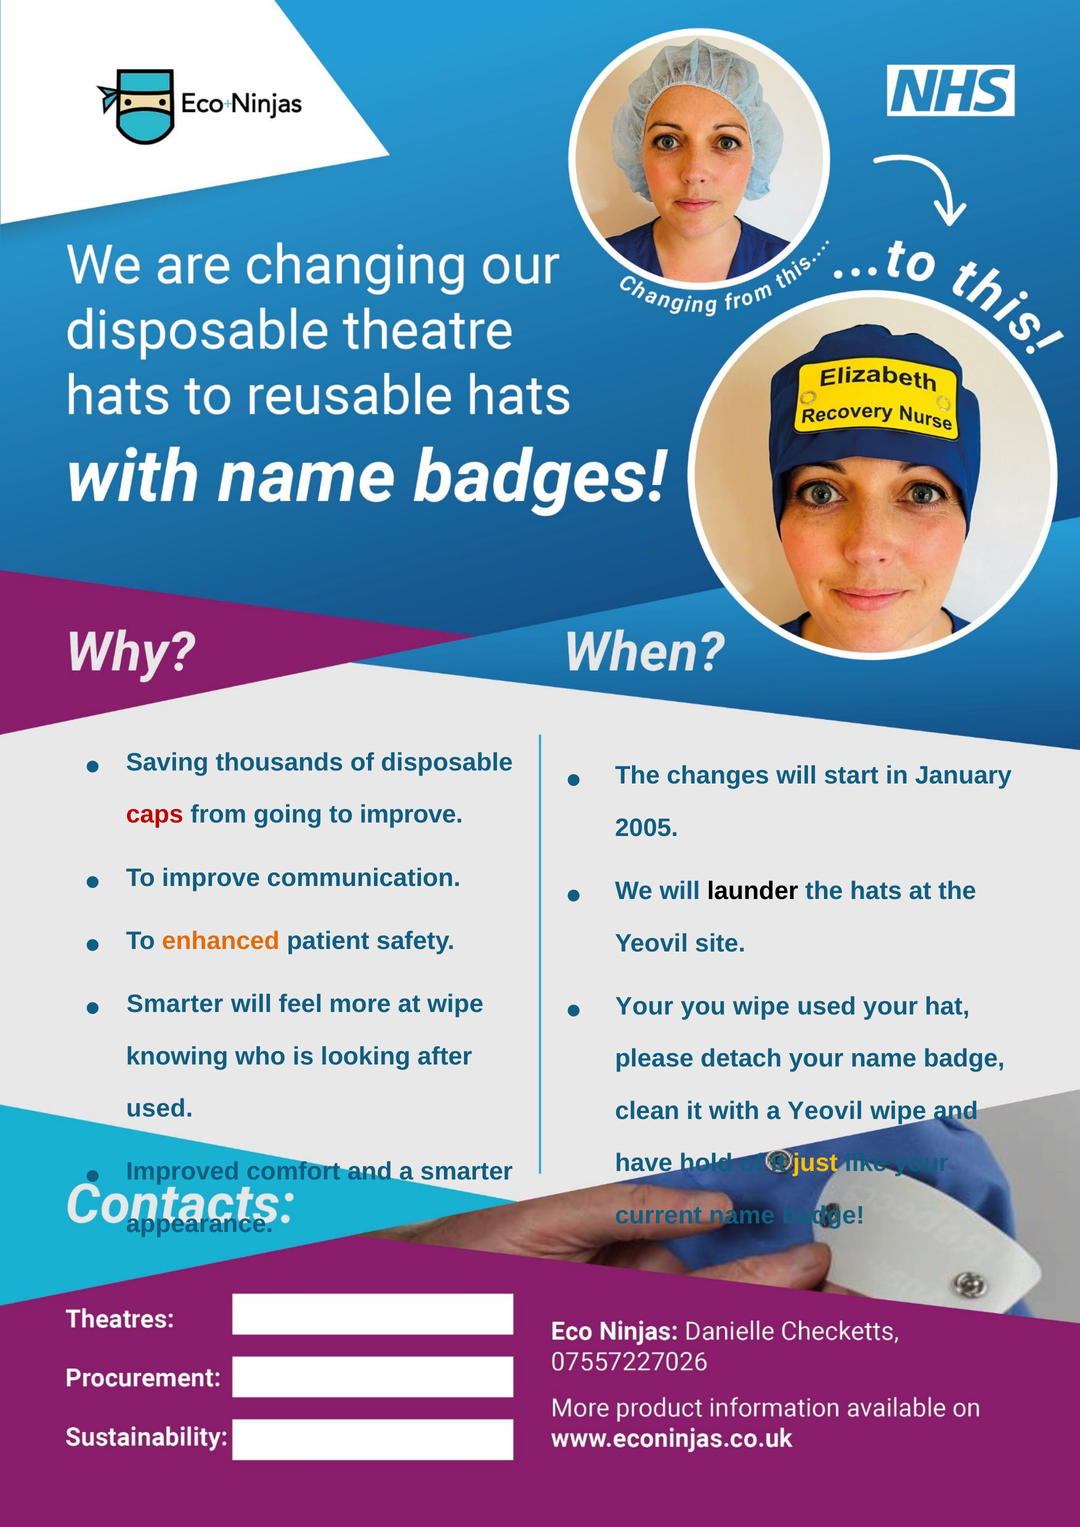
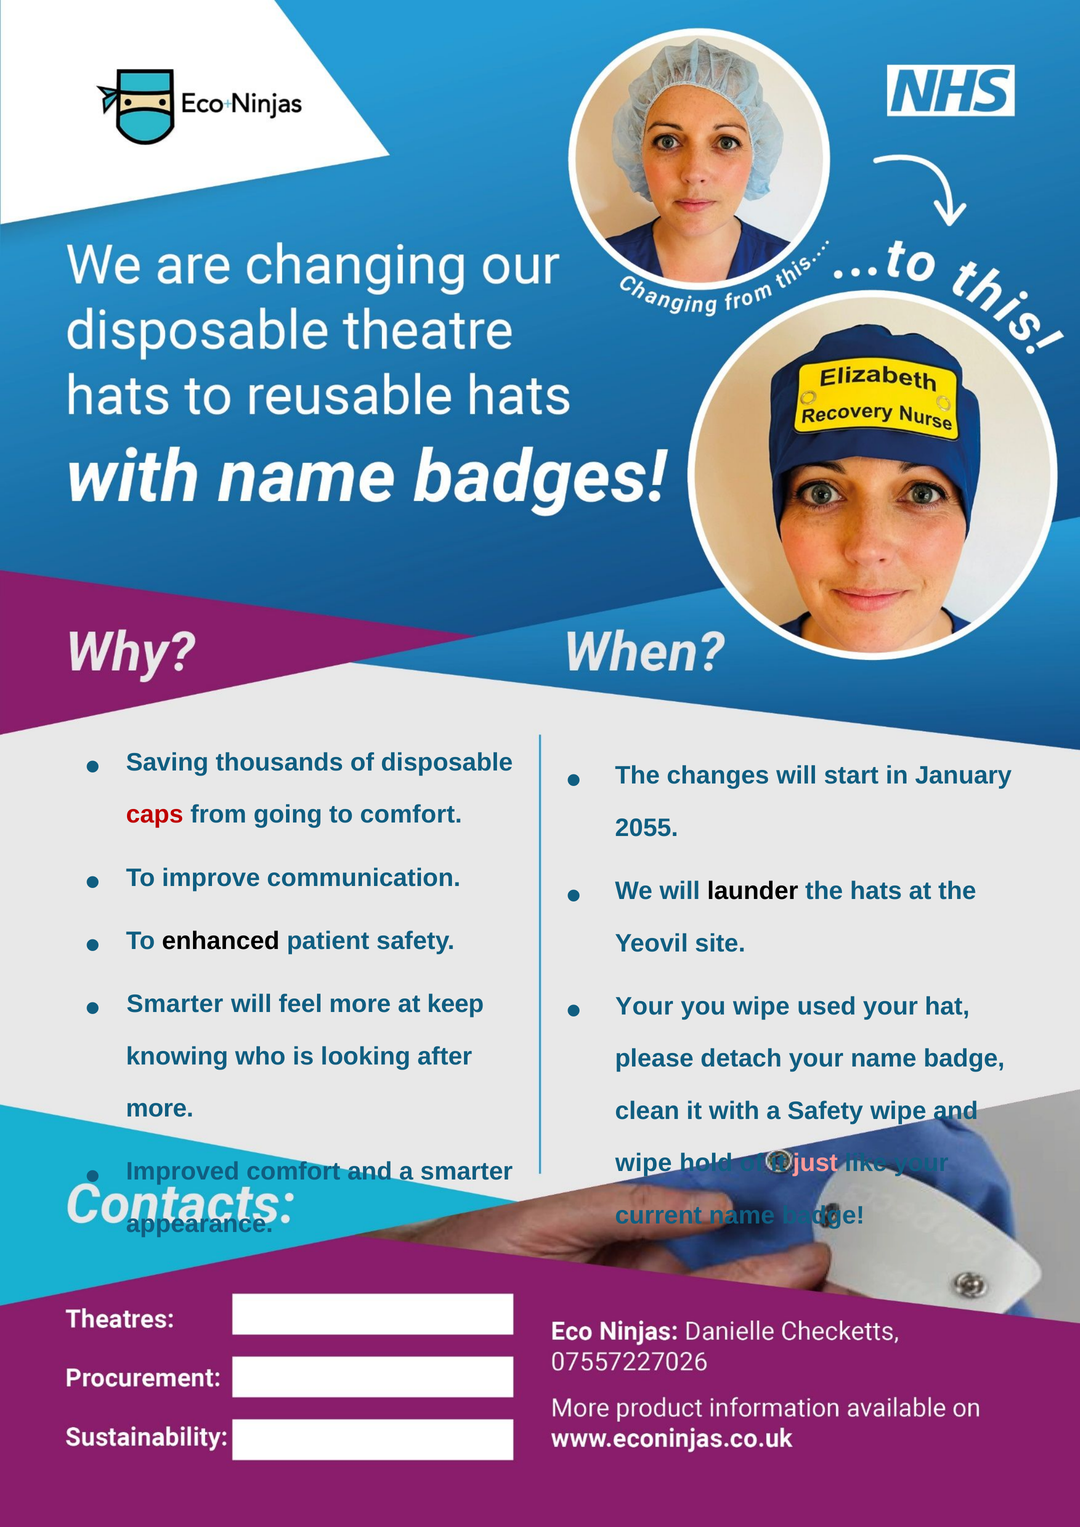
going to improve: improve -> comfort
2005: 2005 -> 2055
enhanced colour: orange -> black
at wipe: wipe -> keep
used at (160, 1109): used -> more
a Yeovil: Yeovil -> Safety
have at (644, 1163): have -> wipe
just colour: yellow -> pink
